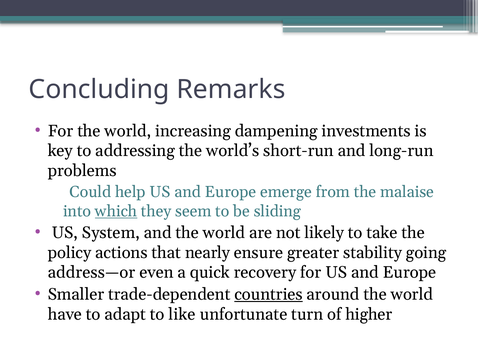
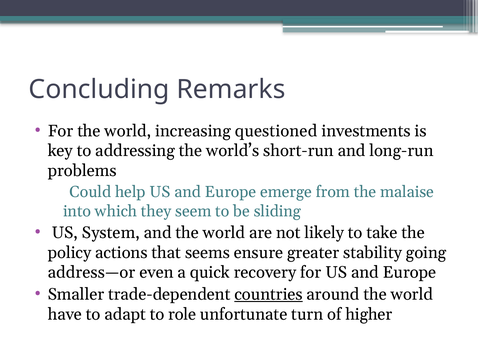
dampening: dampening -> questioned
which underline: present -> none
nearly: nearly -> seems
like: like -> role
